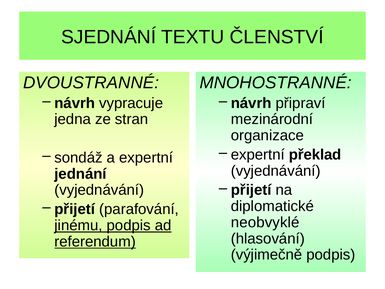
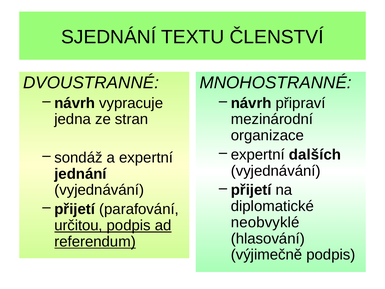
překlad: překlad -> dalších
jinému: jinému -> určitou
